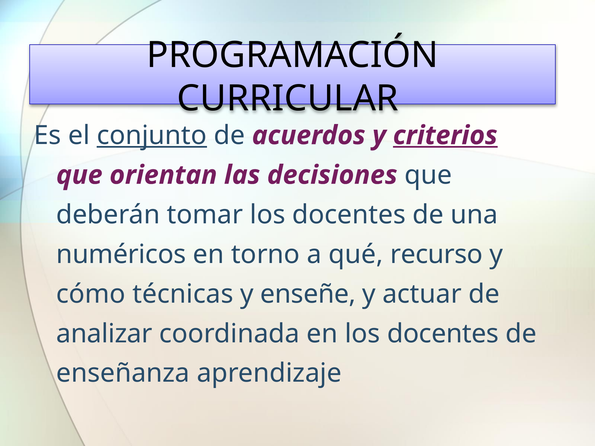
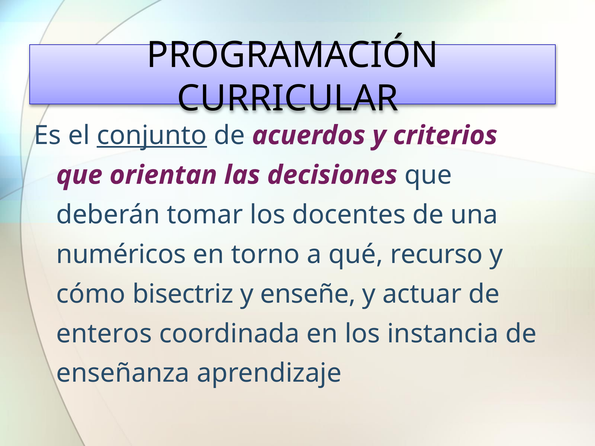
criterios underline: present -> none
técnicas: técnicas -> bisectriz
analizar: analizar -> enteros
en los docentes: docentes -> instancia
